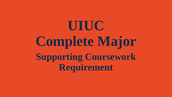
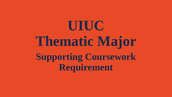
Complete: Complete -> Thematic
